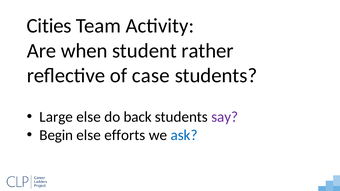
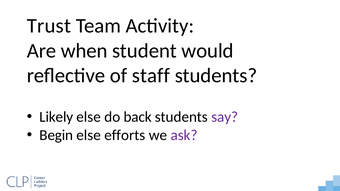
Cities: Cities -> Trust
rather: rather -> would
case: case -> staff
Large: Large -> Likely
ask colour: blue -> purple
